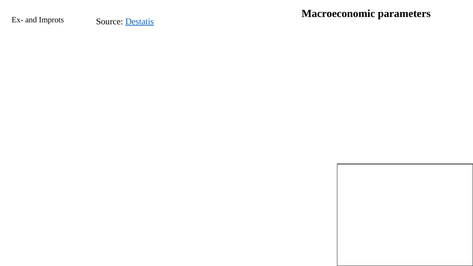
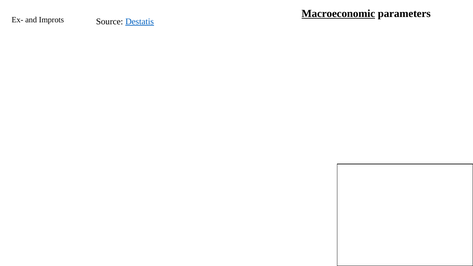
Macroeconomic underline: none -> present
